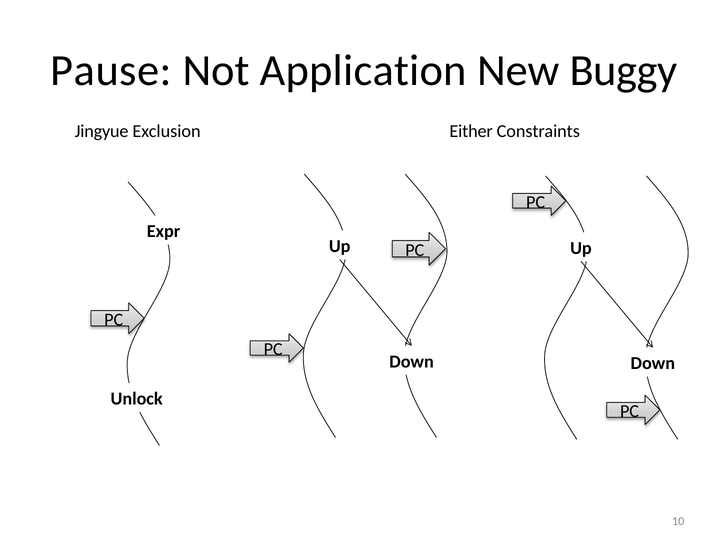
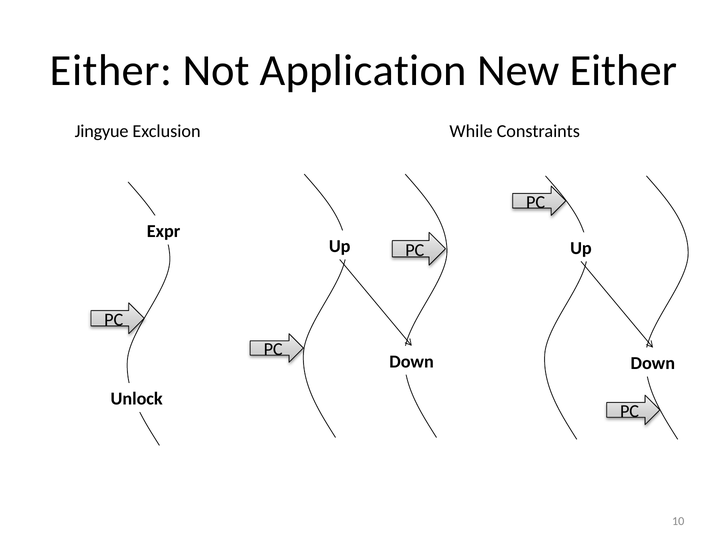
Pause at (111, 70): Pause -> Either
New Buggy: Buggy -> Either
Either: Either -> While
